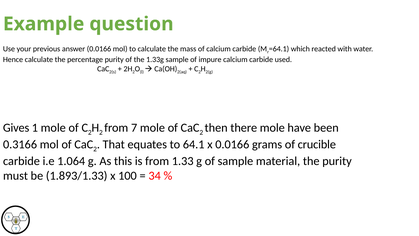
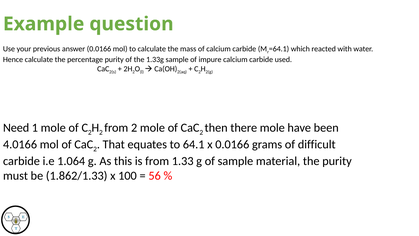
Gives: Gives -> Need
from 7: 7 -> 2
0.3166: 0.3166 -> 4.0166
crucible: crucible -> difficult
1.893/1.33: 1.893/1.33 -> 1.862/1.33
34: 34 -> 56
